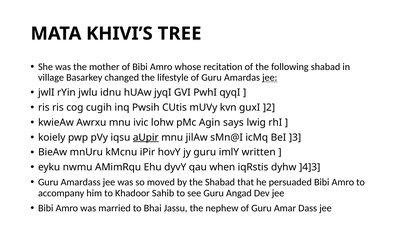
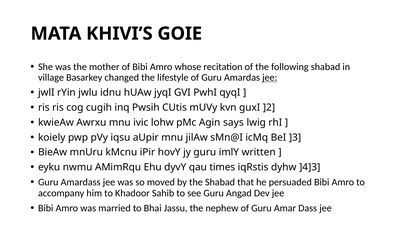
TREE: TREE -> GOIE
aUpir underline: present -> none
when: when -> times
